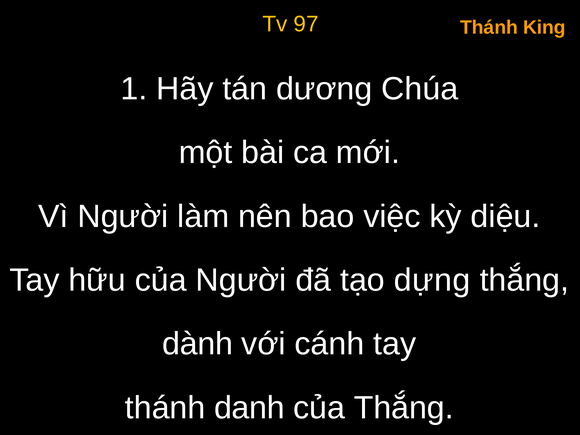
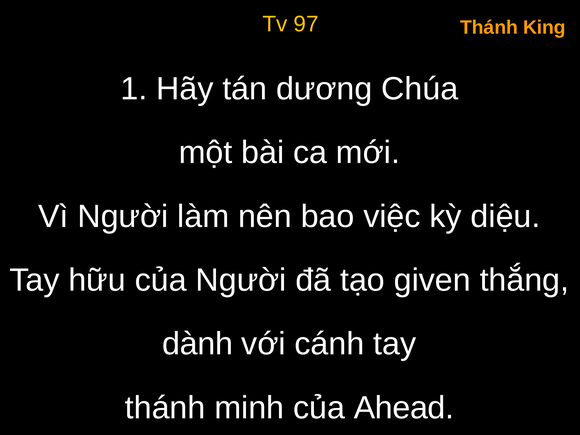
dựng: dựng -> given
danh: danh -> minh
của Thắng: Thắng -> Ahead
